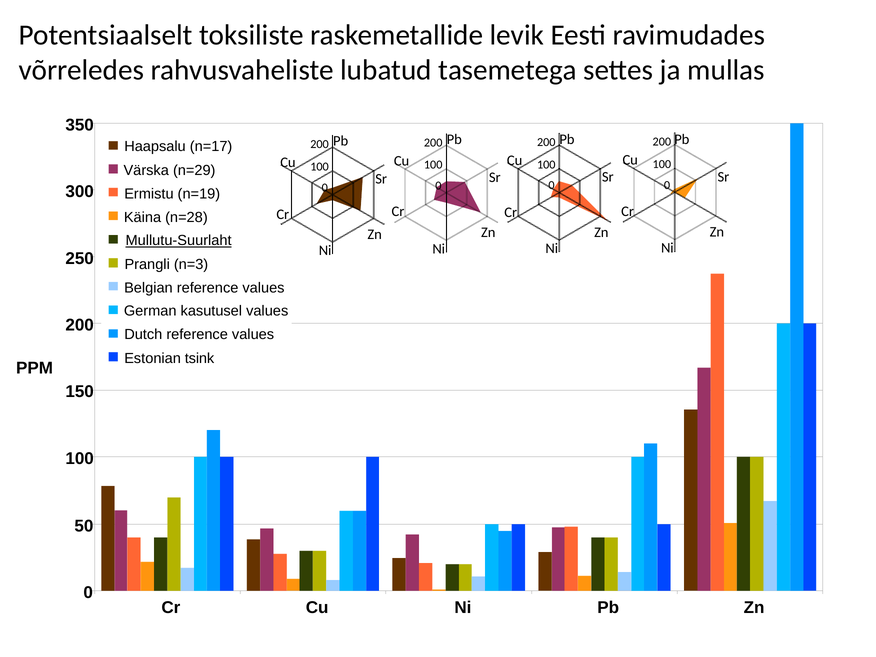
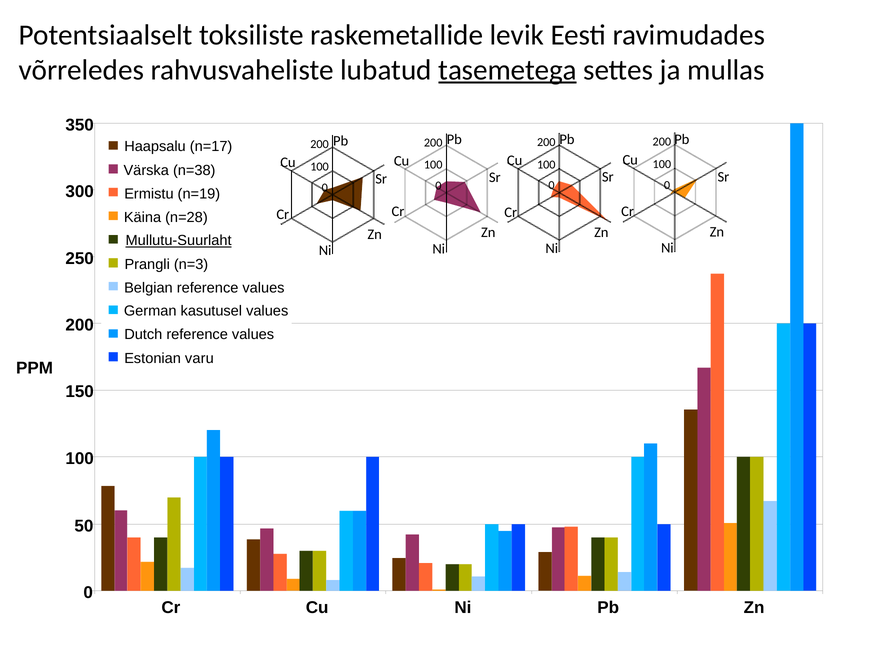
tasemetega underline: none -> present
n=29: n=29 -> n=38
tsink: tsink -> varu
